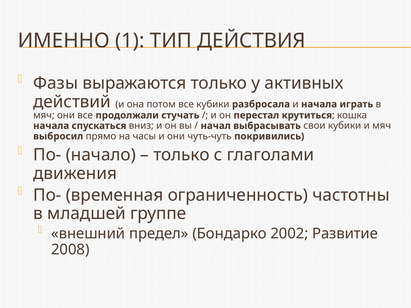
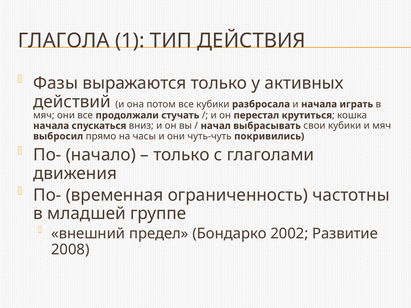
ИМЕННО: ИМЕННО -> ГЛАГОЛА
